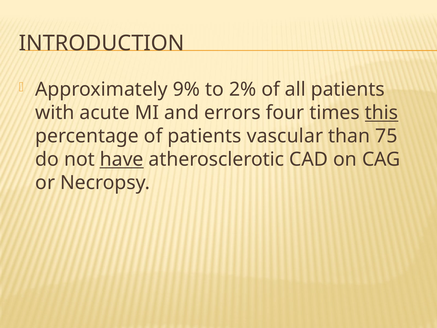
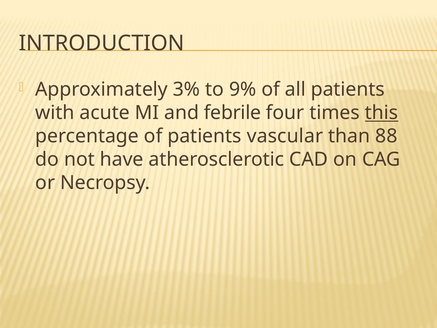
9%: 9% -> 3%
2%: 2% -> 9%
errors: errors -> febrile
75: 75 -> 88
have underline: present -> none
